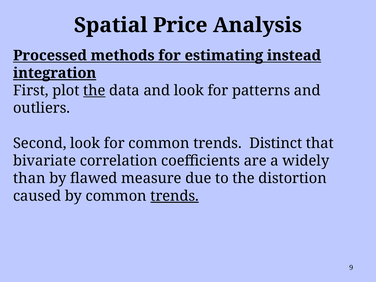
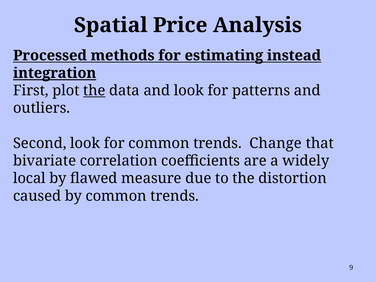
Distinct: Distinct -> Change
than: than -> local
trends at (175, 196) underline: present -> none
